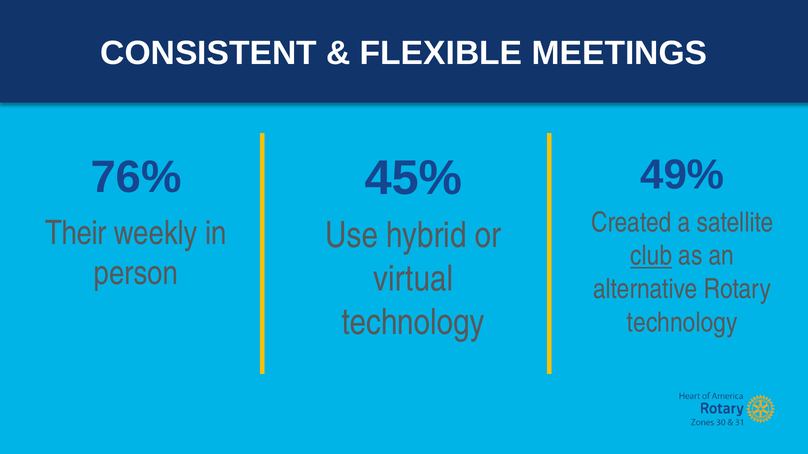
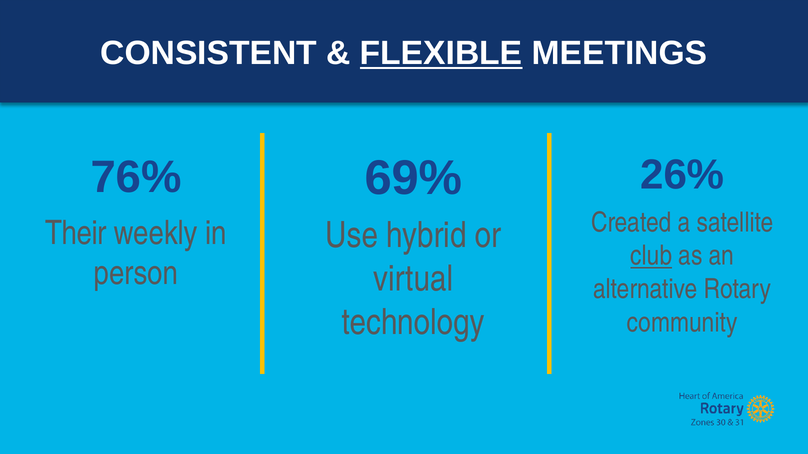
FLEXIBLE underline: none -> present
49%: 49% -> 26%
45%: 45% -> 69%
technology at (682, 323): technology -> community
